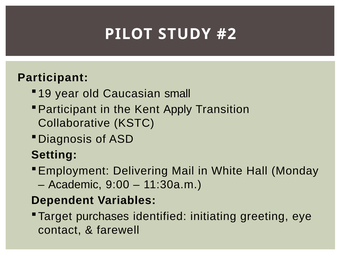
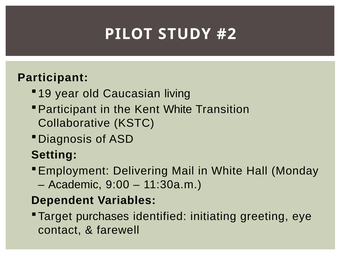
small: small -> living
Kent Apply: Apply -> White
